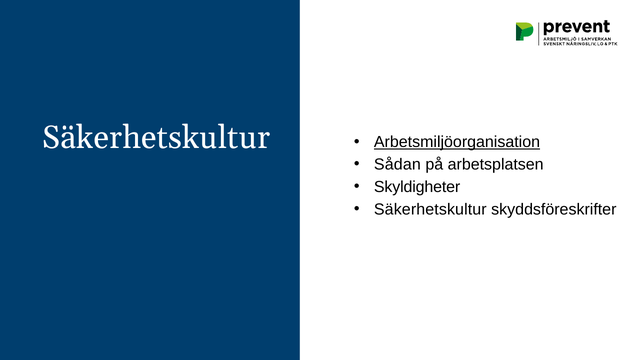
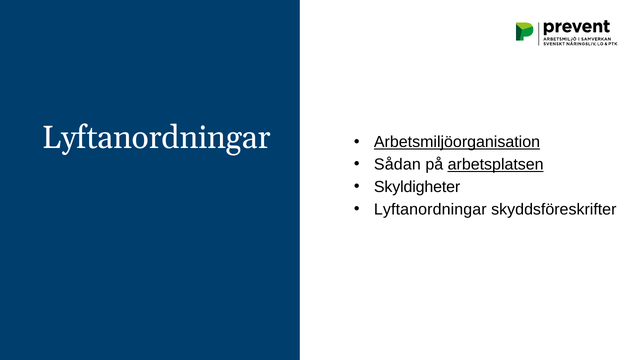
Säkerhetskultur at (156, 137): Säkerhetskultur -> Lyftanordningar
arbetsplatsen underline: none -> present
Säkerhetskultur at (430, 209): Säkerhetskultur -> Lyftanordningar
